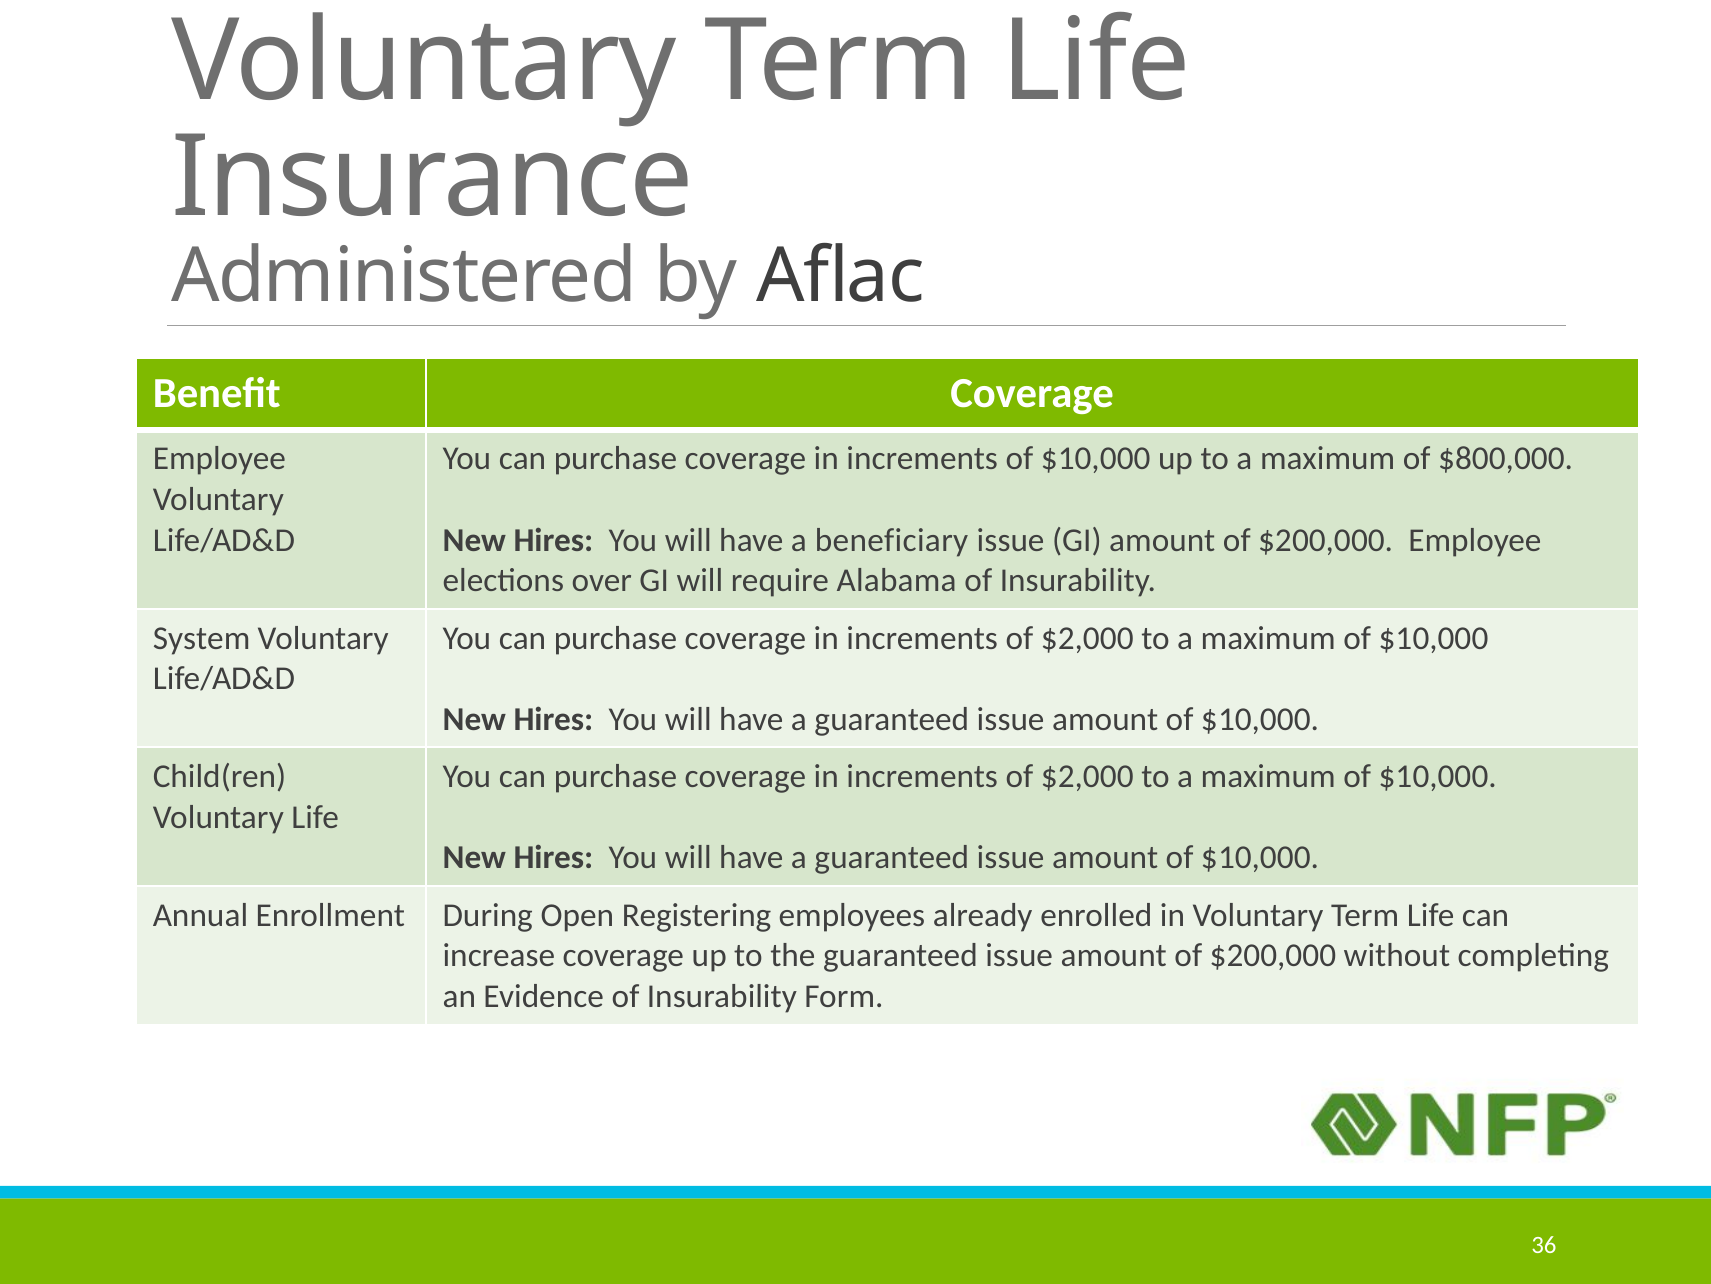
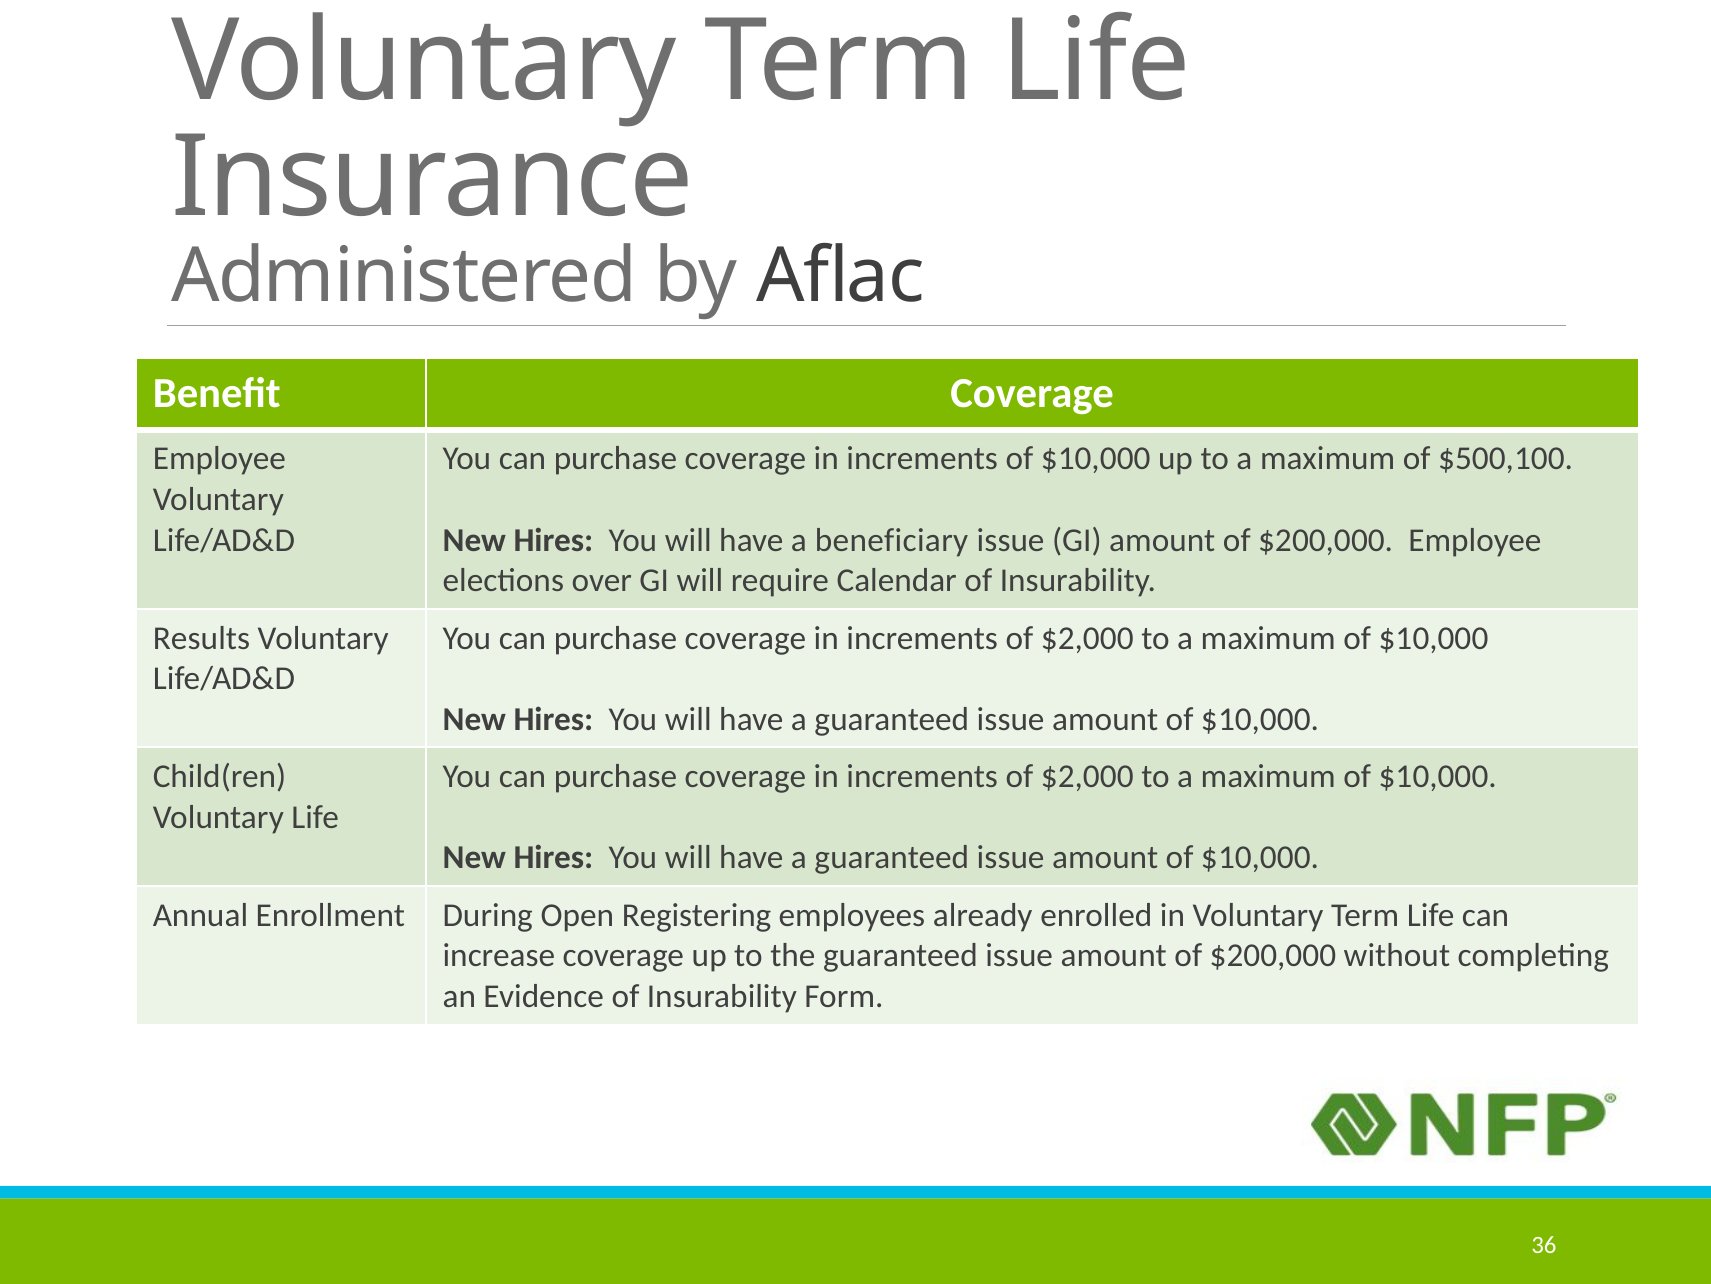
$800,000: $800,000 -> $500,100
Alabama: Alabama -> Calendar
System: System -> Results
